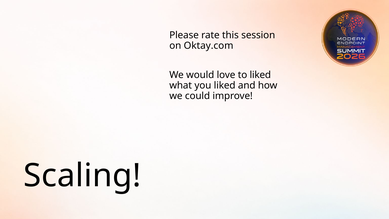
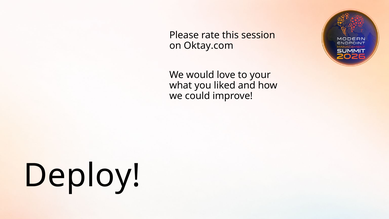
to liked: liked -> your
Scaling: Scaling -> Deploy
